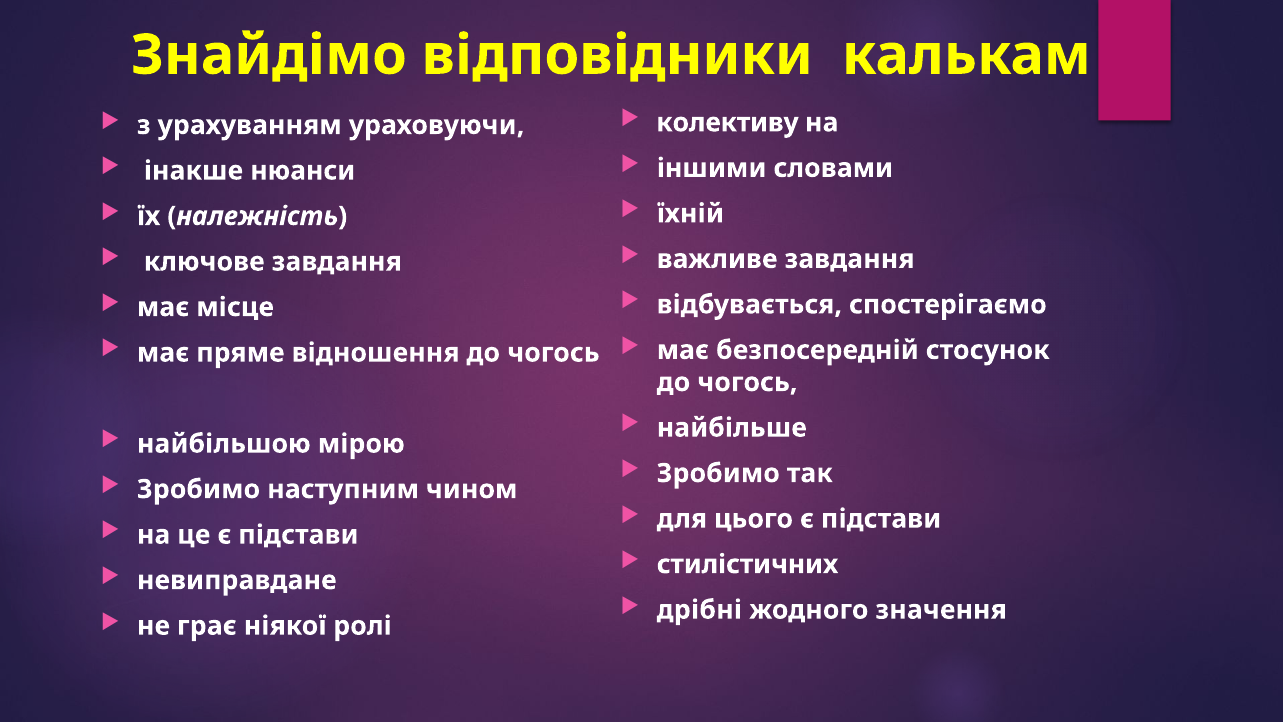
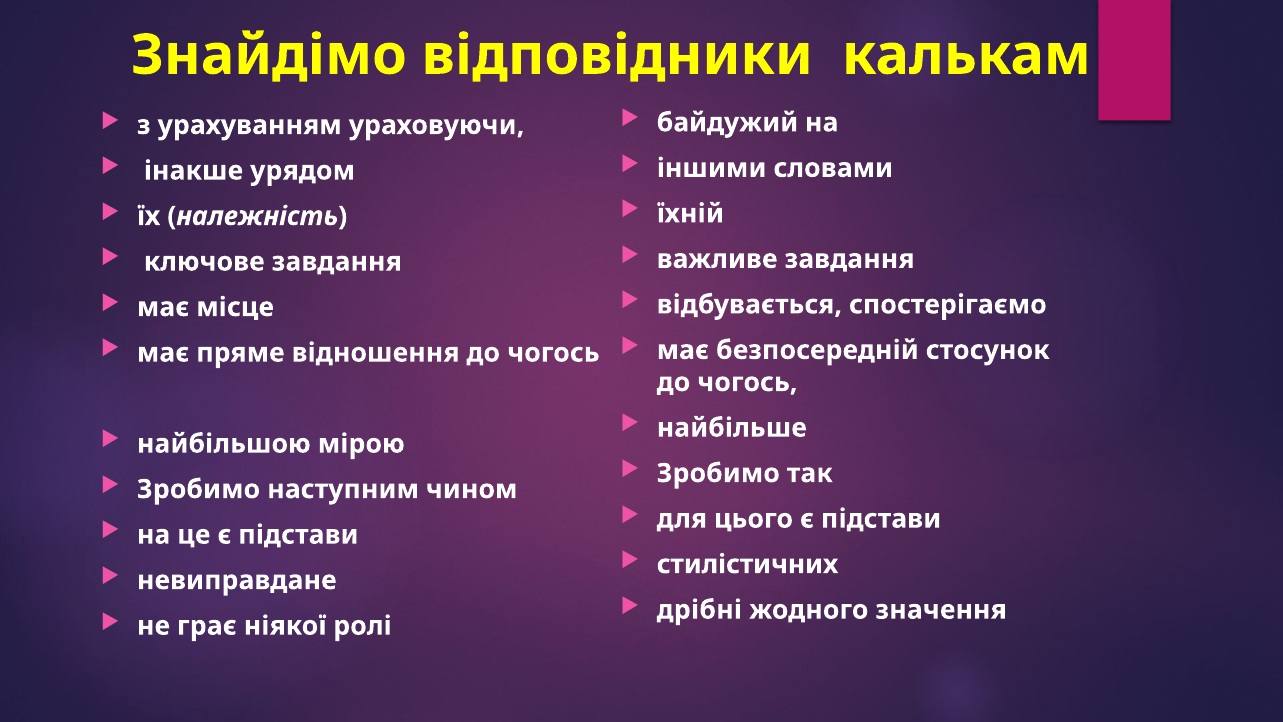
колективу: колективу -> байдужий
нюанси: нюанси -> урядом
